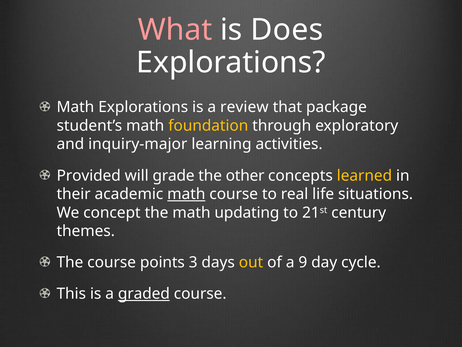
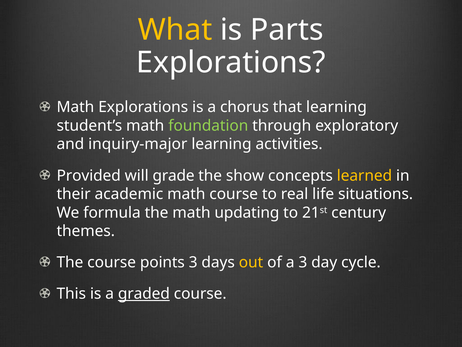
What colour: pink -> yellow
Does: Does -> Parts
review: review -> chorus
that package: package -> learning
foundation colour: yellow -> light green
other: other -> show
math at (186, 194) underline: present -> none
concept: concept -> formula
a 9: 9 -> 3
